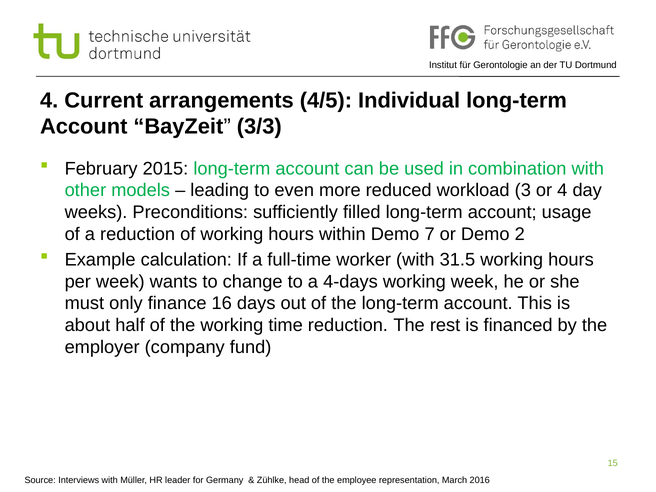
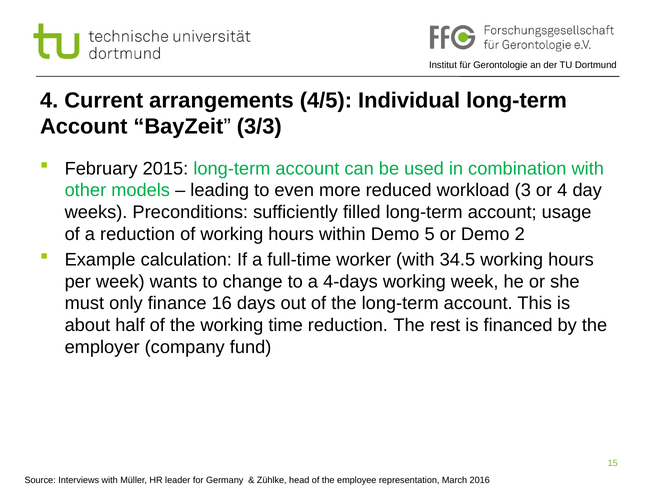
7: 7 -> 5
31.5: 31.5 -> 34.5
